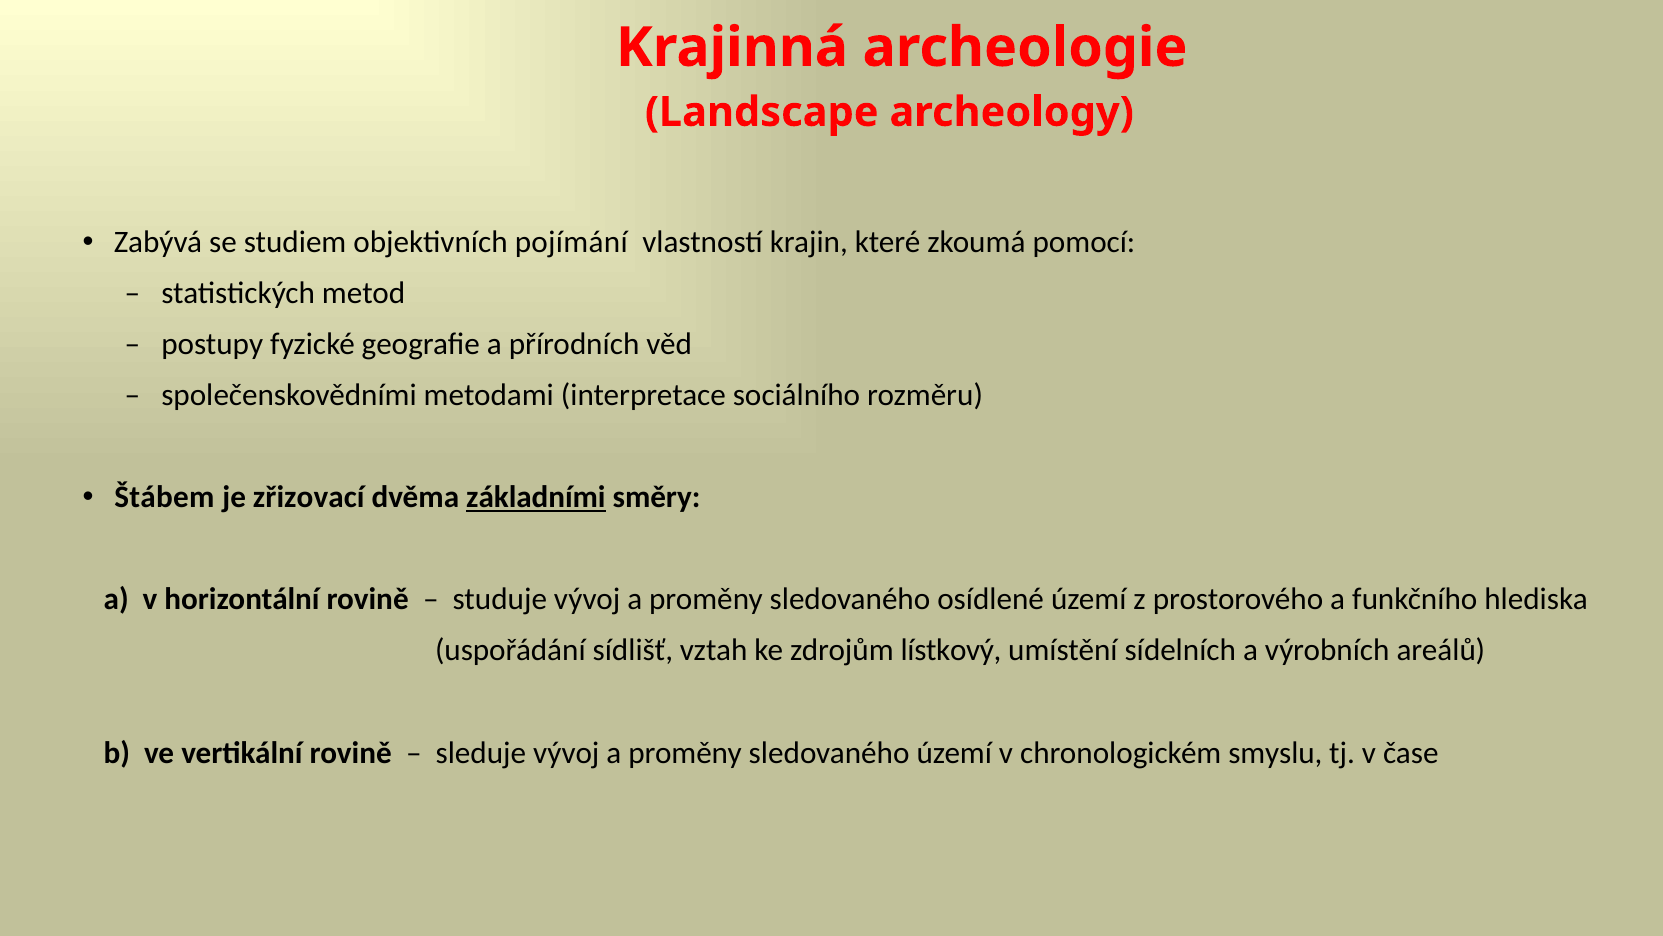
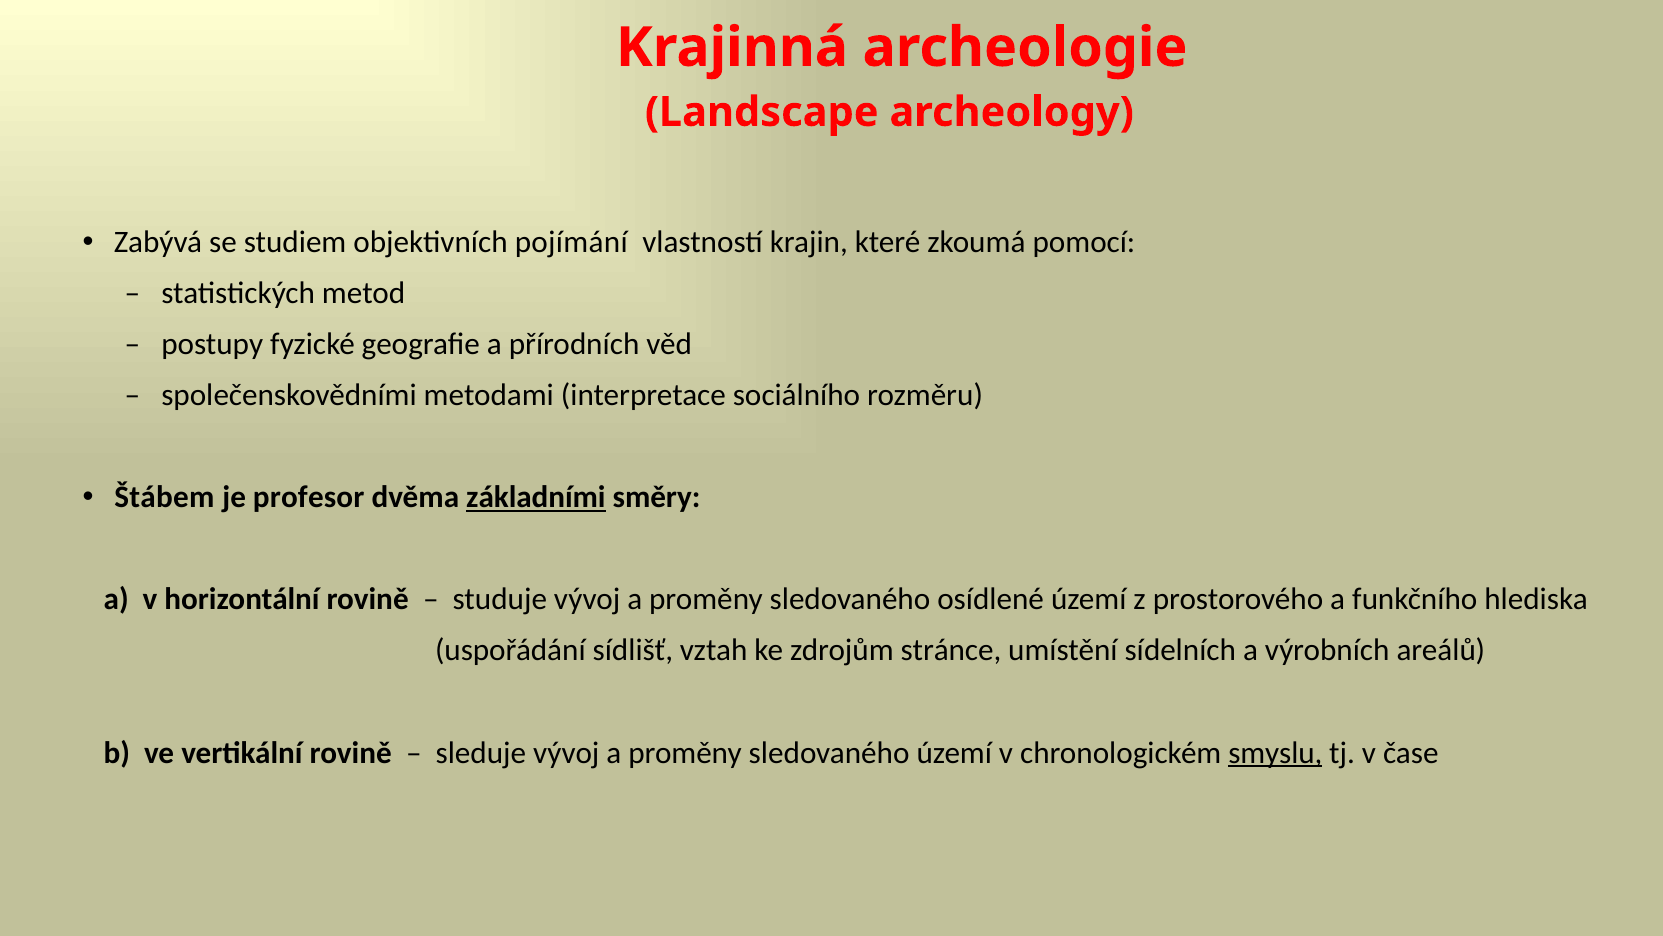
zřizovací: zřizovací -> profesor
lístkový: lístkový -> stránce
smyslu underline: none -> present
